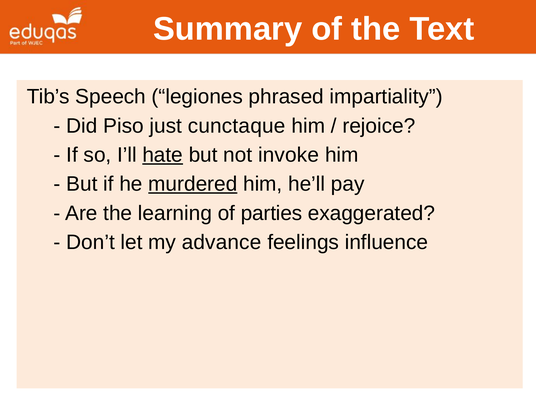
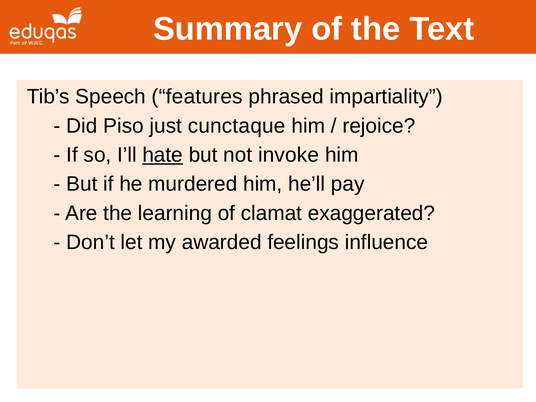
legiones: legiones -> features
murdered underline: present -> none
parties: parties -> clamat
advance: advance -> awarded
